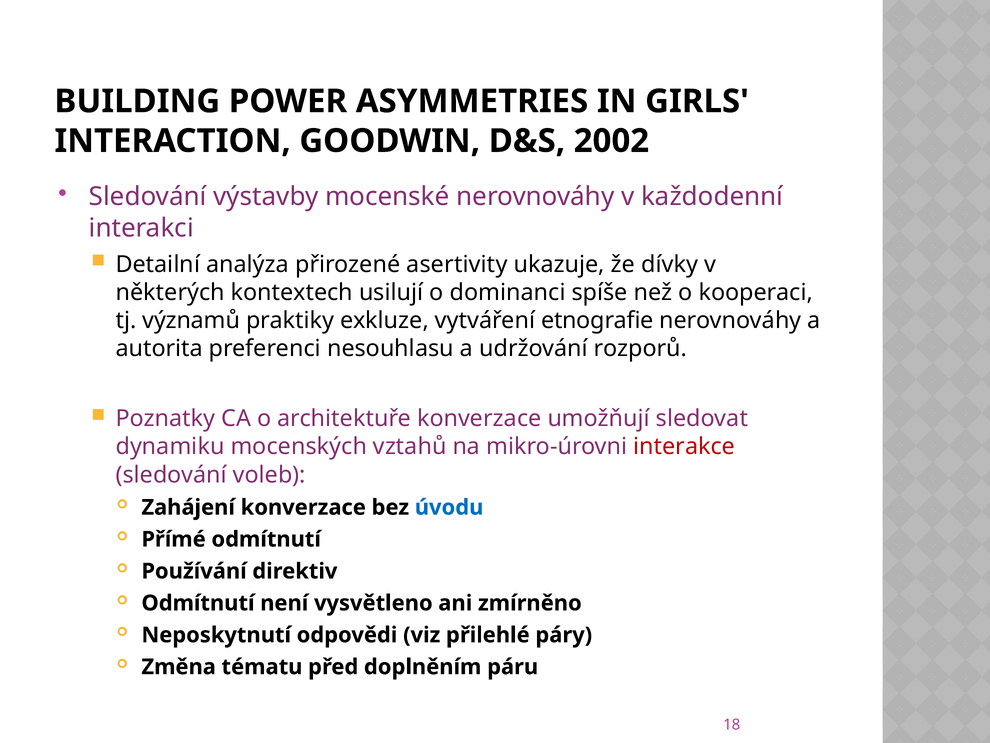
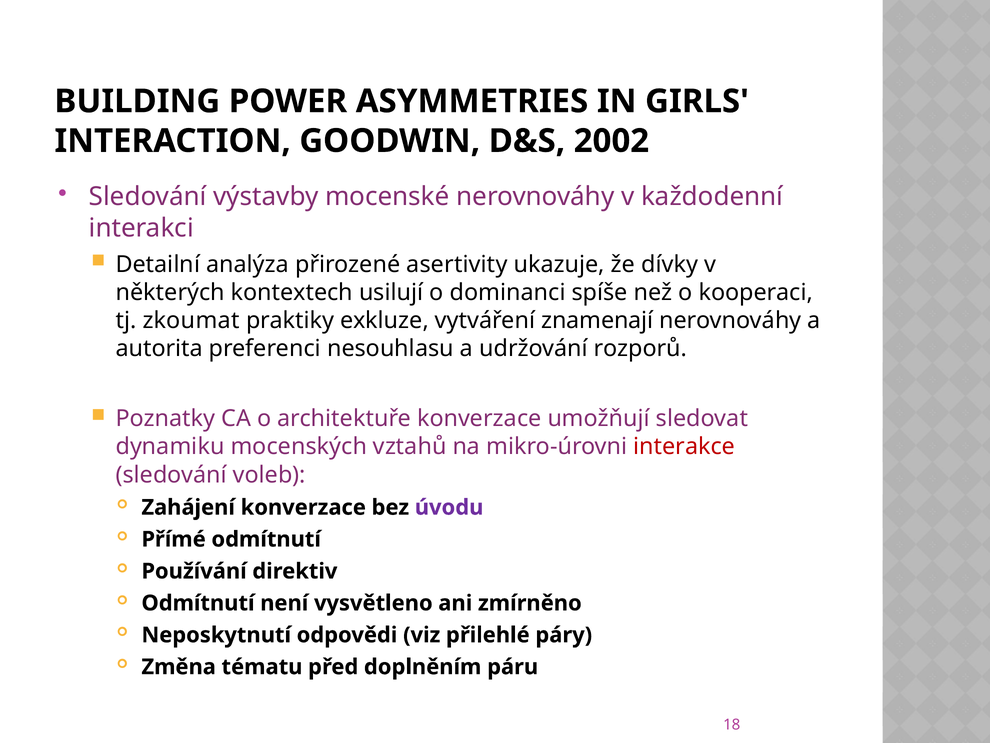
významů: významů -> zkoumat
etnografie: etnografie -> znamenají
úvodu colour: blue -> purple
